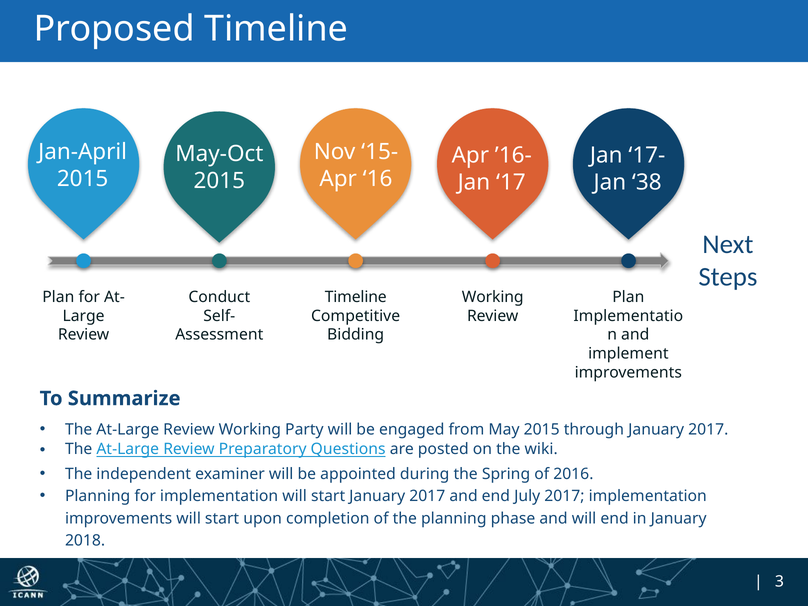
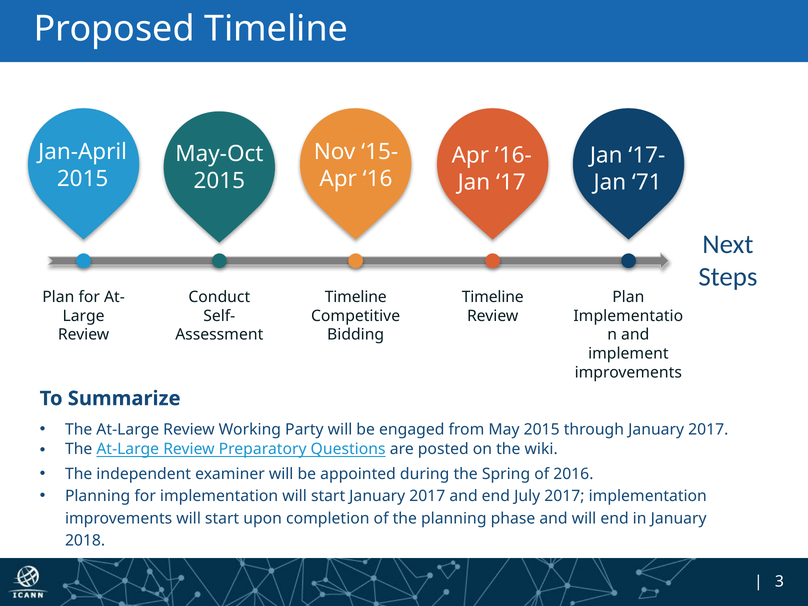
38: 38 -> 71
Working at (493, 297): Working -> Timeline
